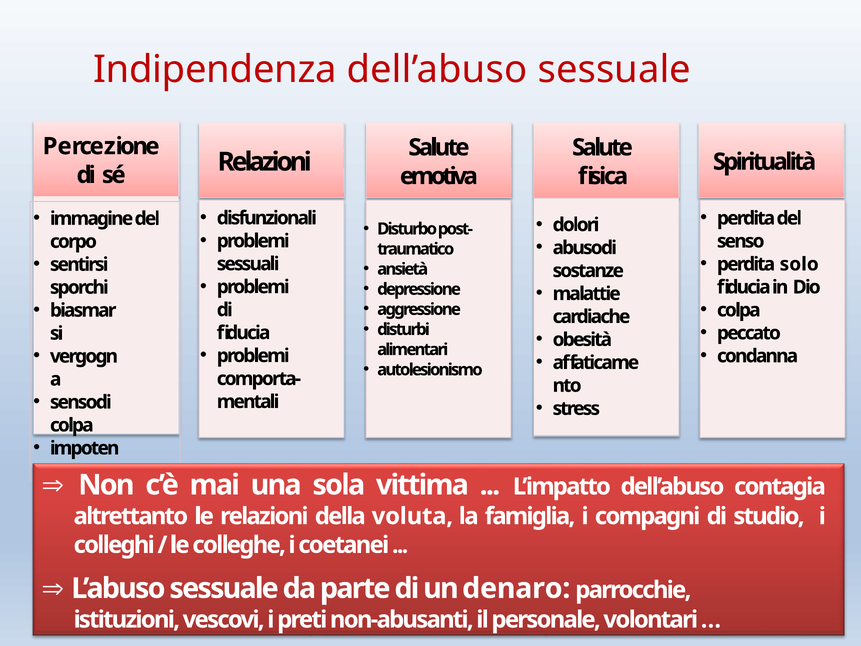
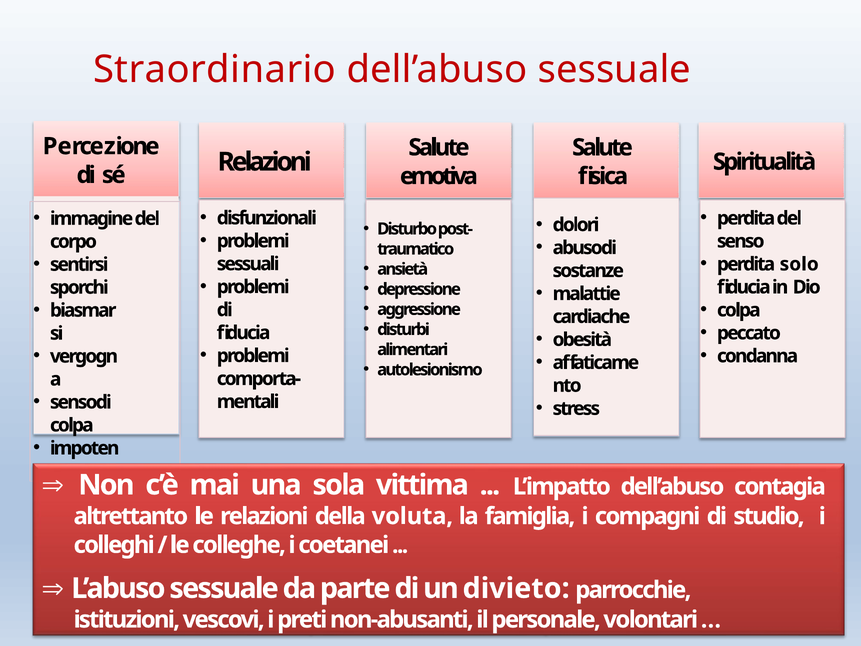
Indipendenza: Indipendenza -> Straordinario
denaro: denaro -> divieto
